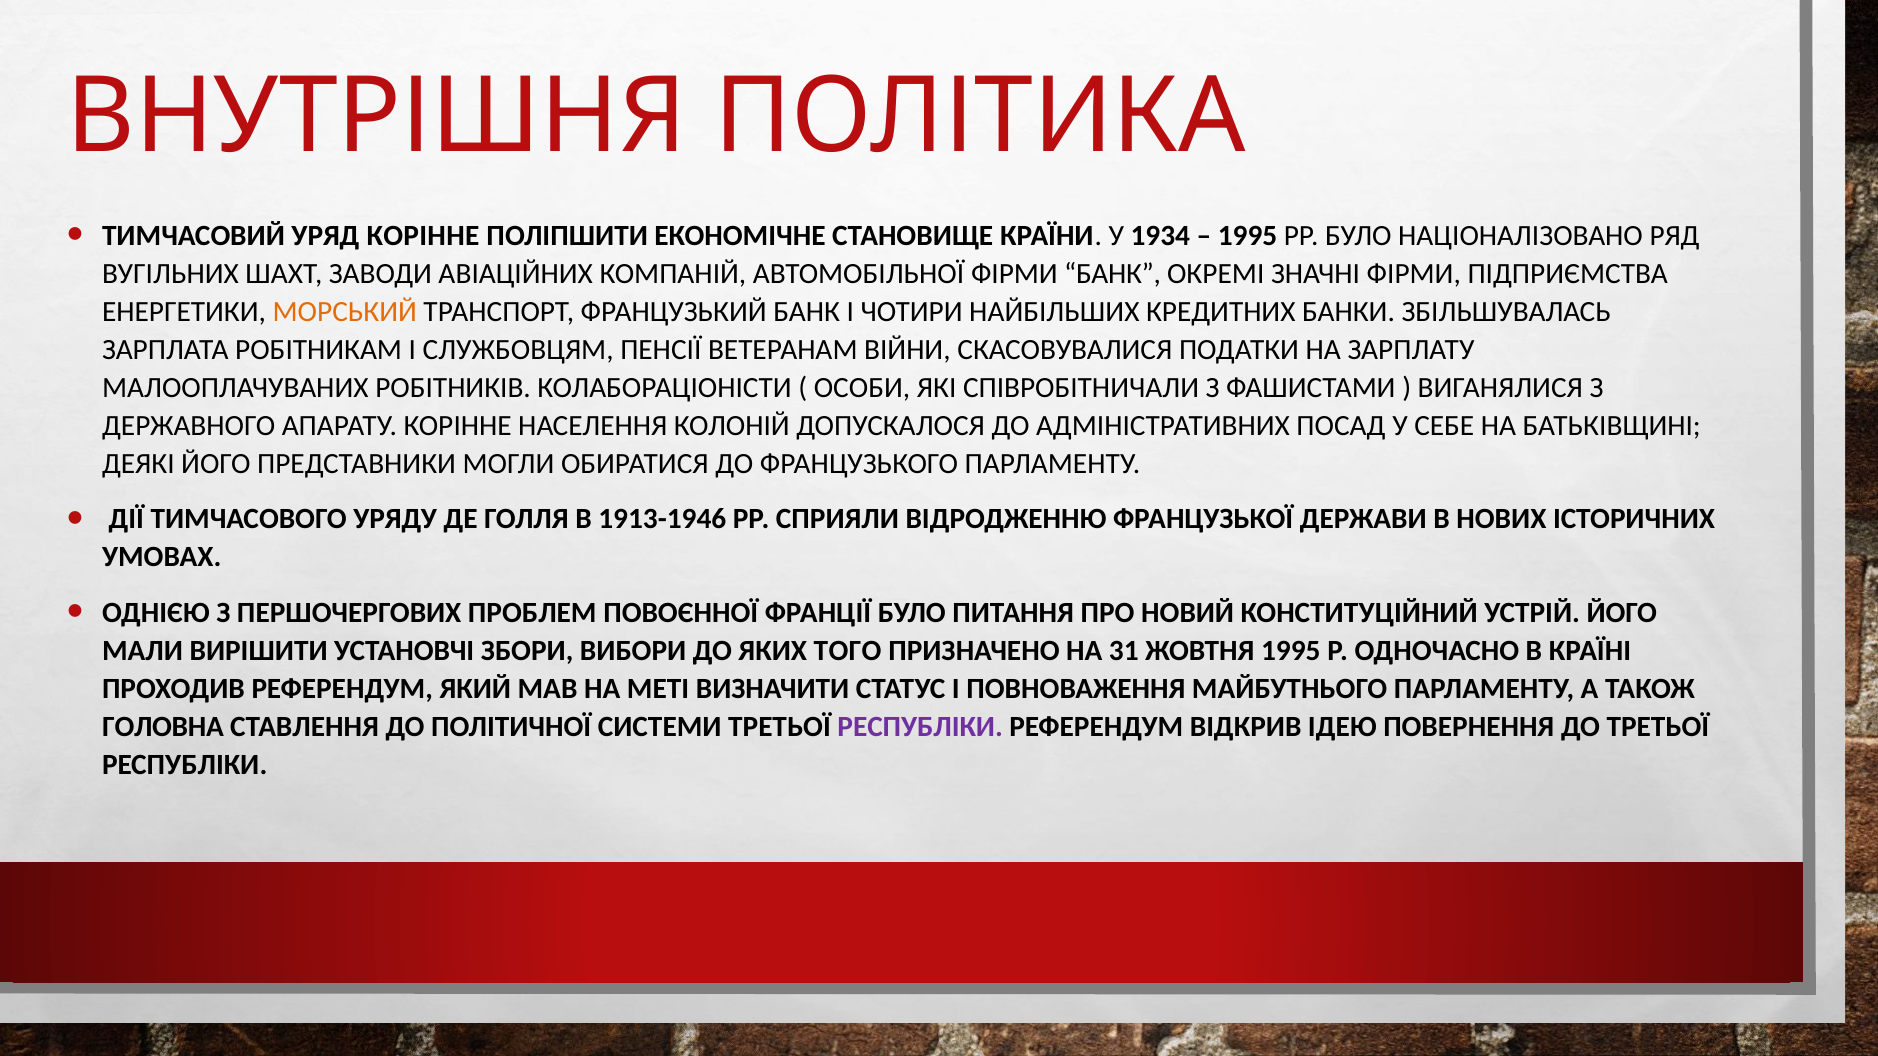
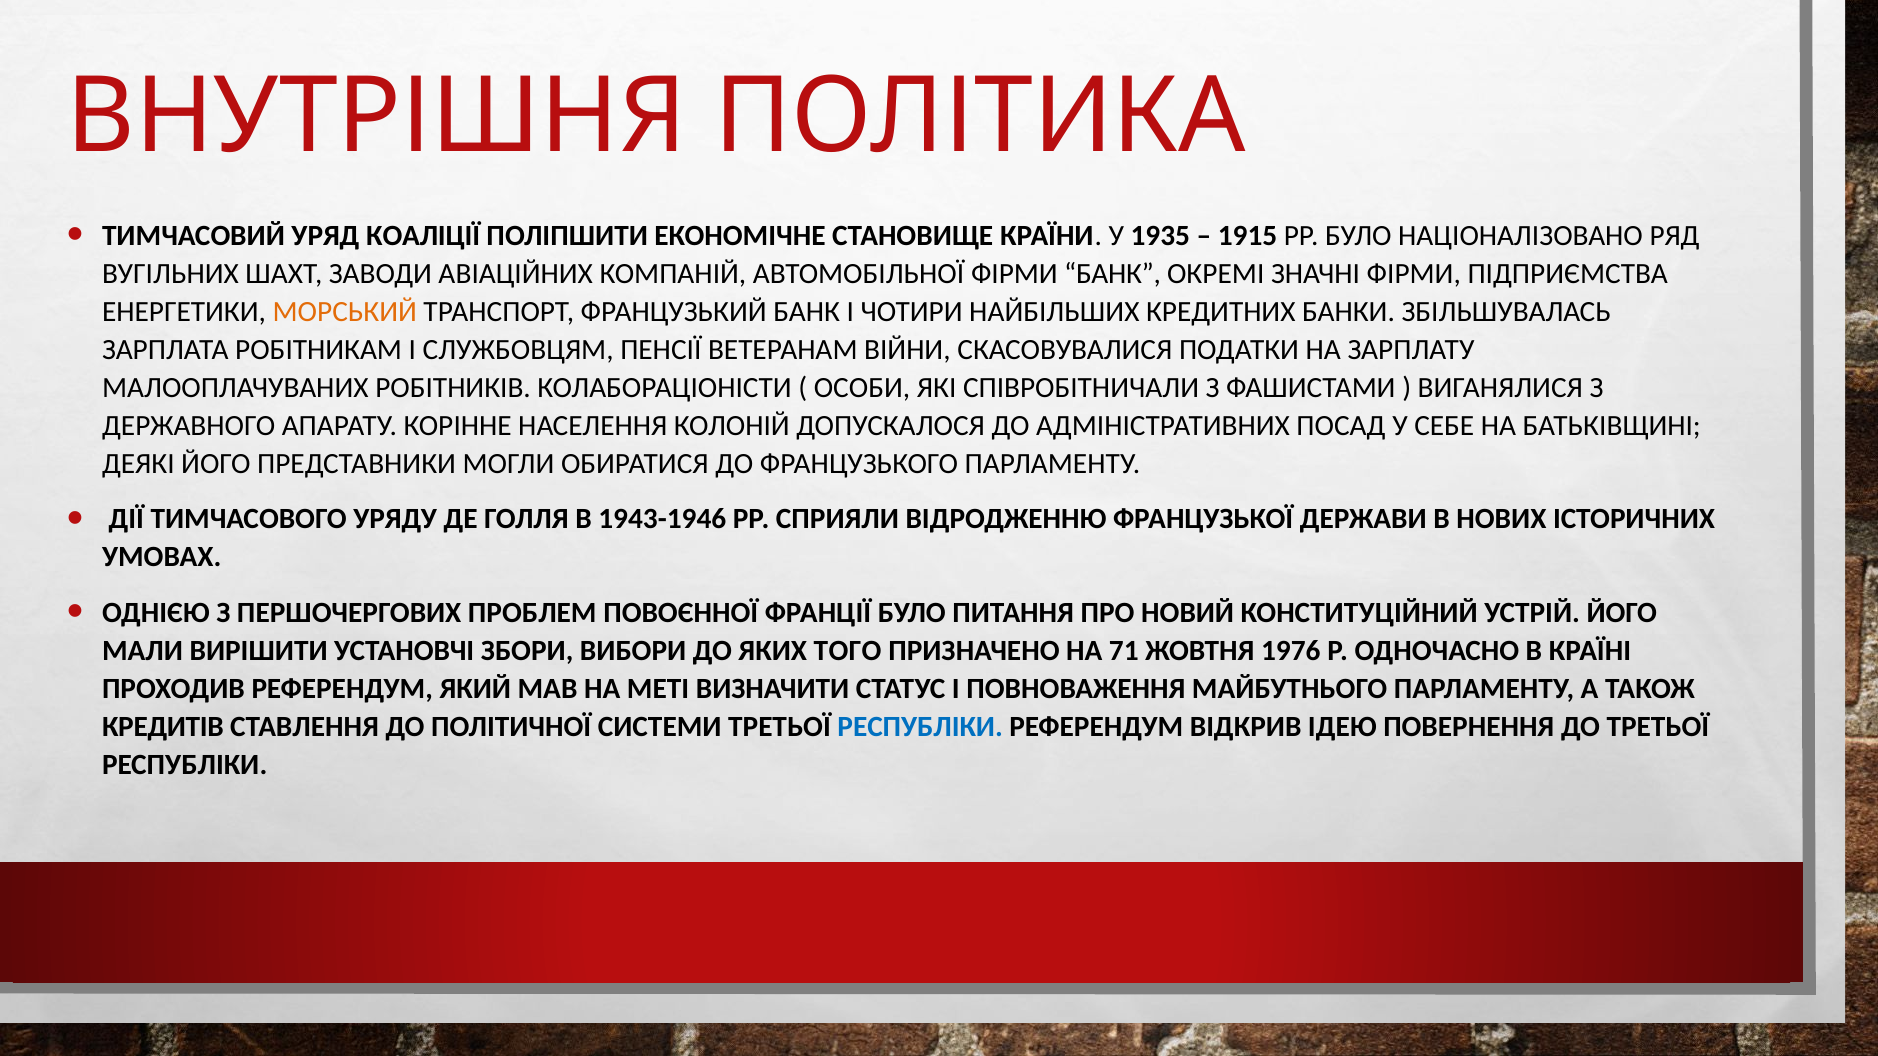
УРЯД КОРІННЕ: КОРІННЕ -> КОАЛІЦІЇ
1934: 1934 -> 1935
1995 at (1248, 236): 1995 -> 1915
1913-1946: 1913-1946 -> 1943-1946
31: 31 -> 71
ЖОВТНЯ 1995: 1995 -> 1976
ГОЛОВНА: ГОЛОВНА -> КРЕДИТІВ
РЕСПУБЛІКИ at (920, 727) colour: purple -> blue
